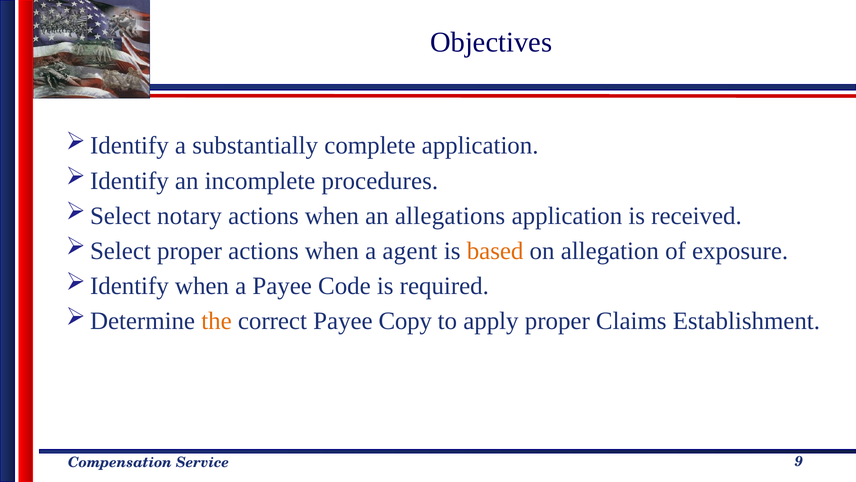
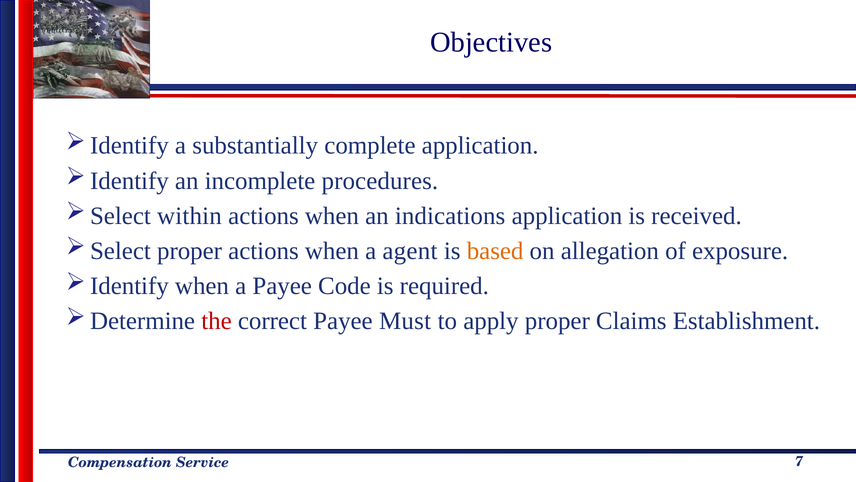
notary: notary -> within
allegations: allegations -> indications
the colour: orange -> red
Copy: Copy -> Must
9: 9 -> 7
